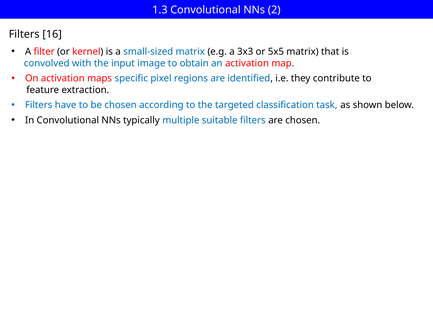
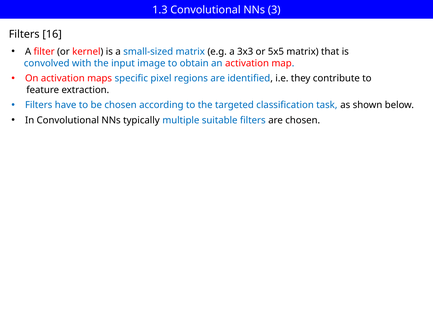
2: 2 -> 3
